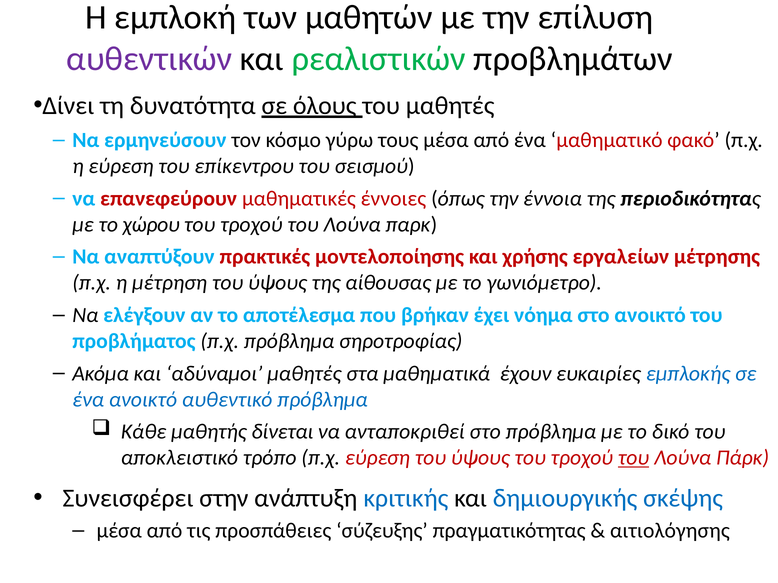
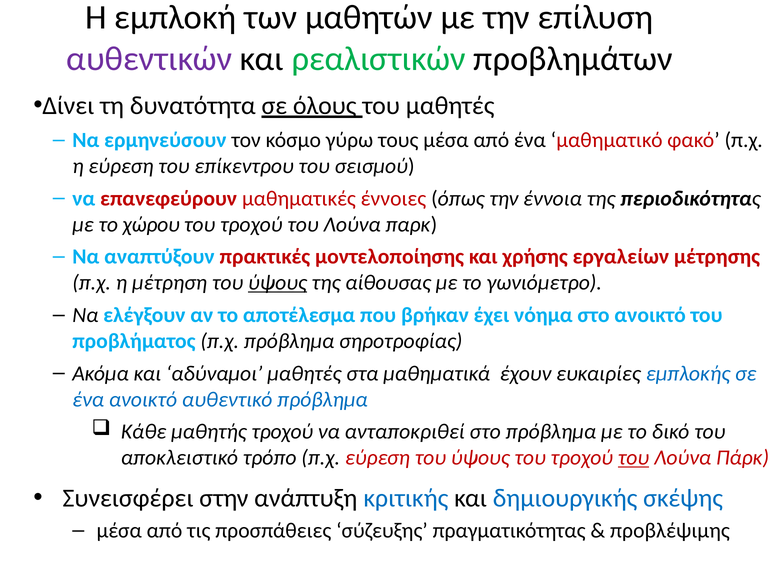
ύψους at (277, 283) underline: none -> present
μαθητής δίνεται: δίνεται -> τροχού
αιτιολόγησης: αιτιολόγησης -> προβλέψιμης
